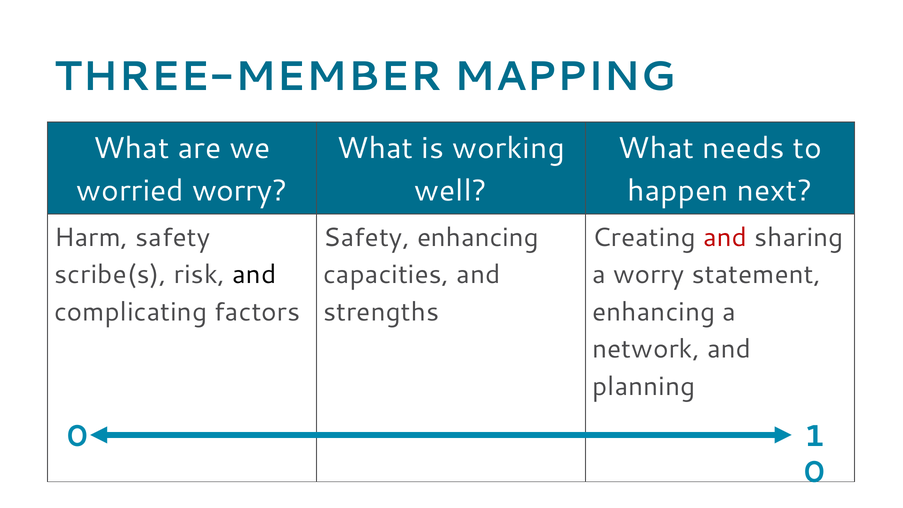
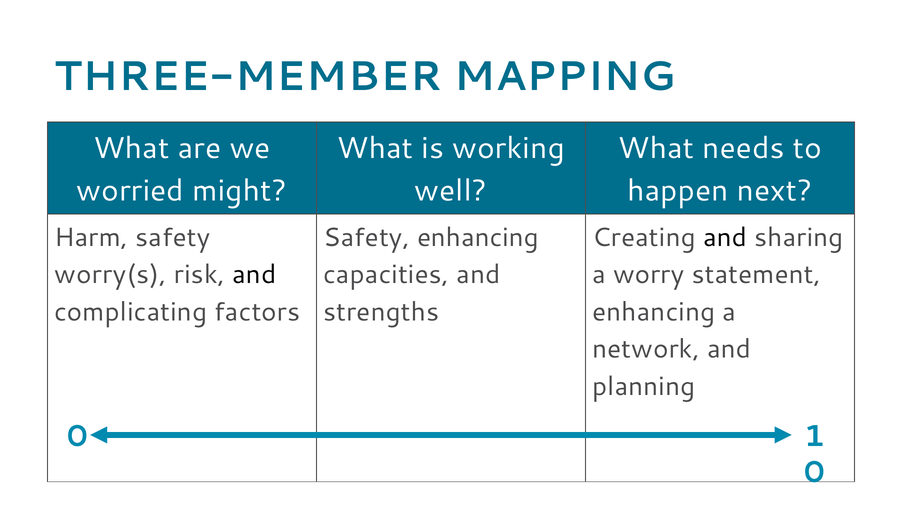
worried worry: worry -> might
and at (725, 237) colour: red -> black
scribe(s: scribe(s -> worry(s
